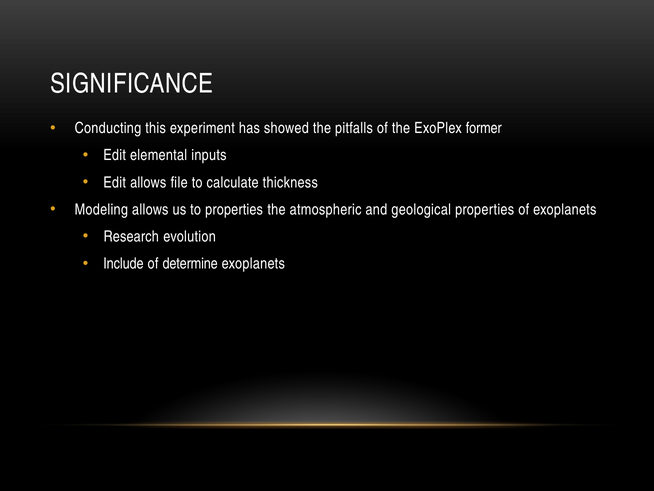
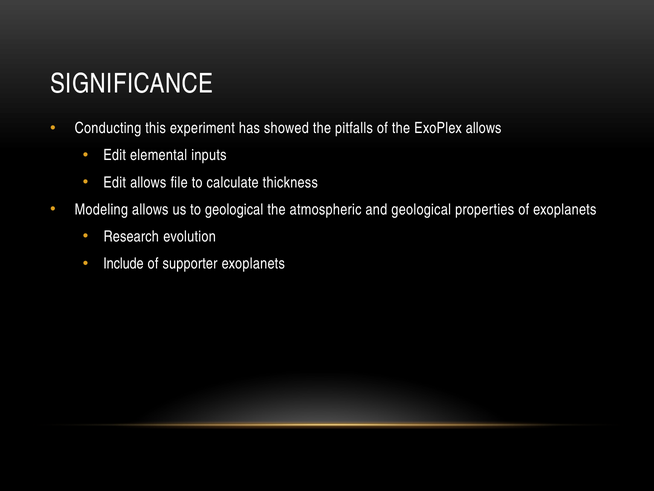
ExoPlex former: former -> allows
to properties: properties -> geological
determine: determine -> supporter
